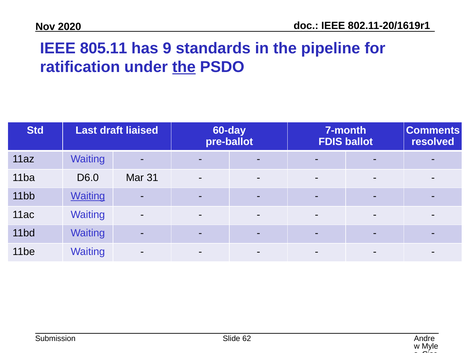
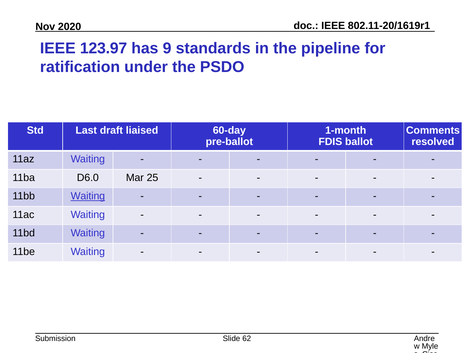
805.11: 805.11 -> 123.97
the at (184, 67) underline: present -> none
7-month: 7-month -> 1-month
31: 31 -> 25
